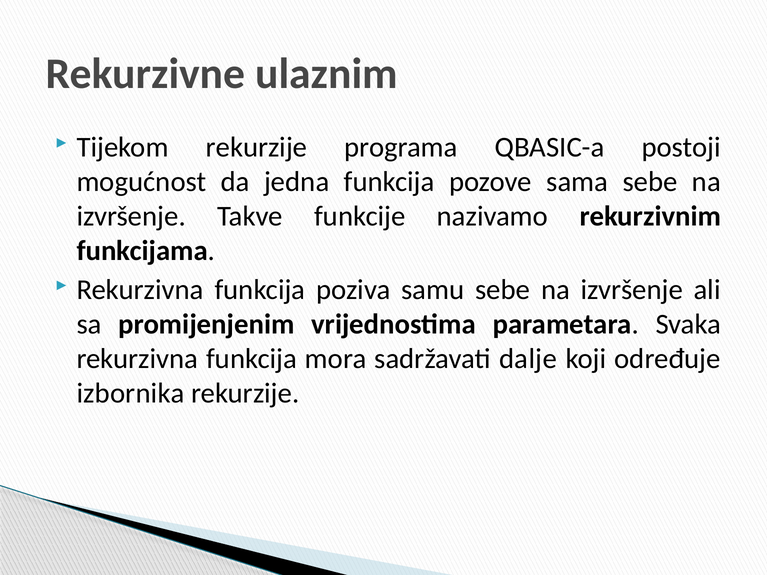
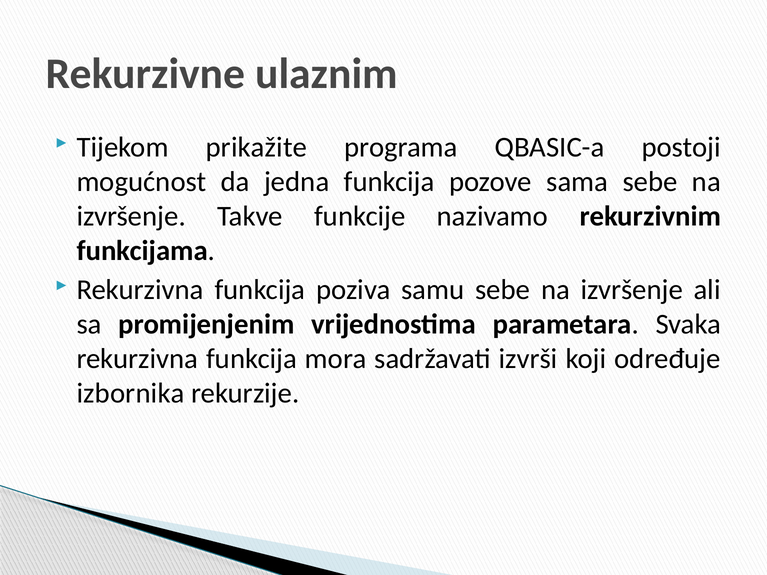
Tijekom rekurzije: rekurzije -> prikažite
dalje: dalje -> izvrši
